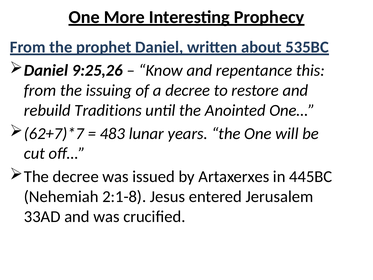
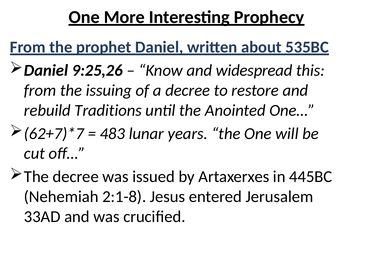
repentance: repentance -> widespread
